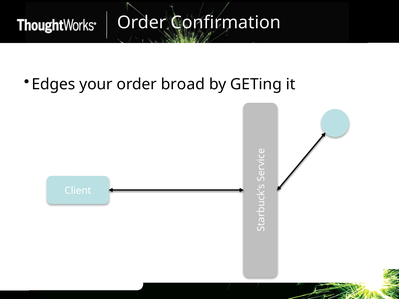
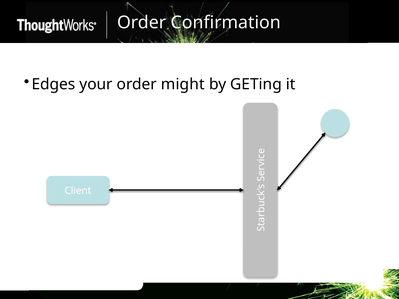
broad: broad -> might
